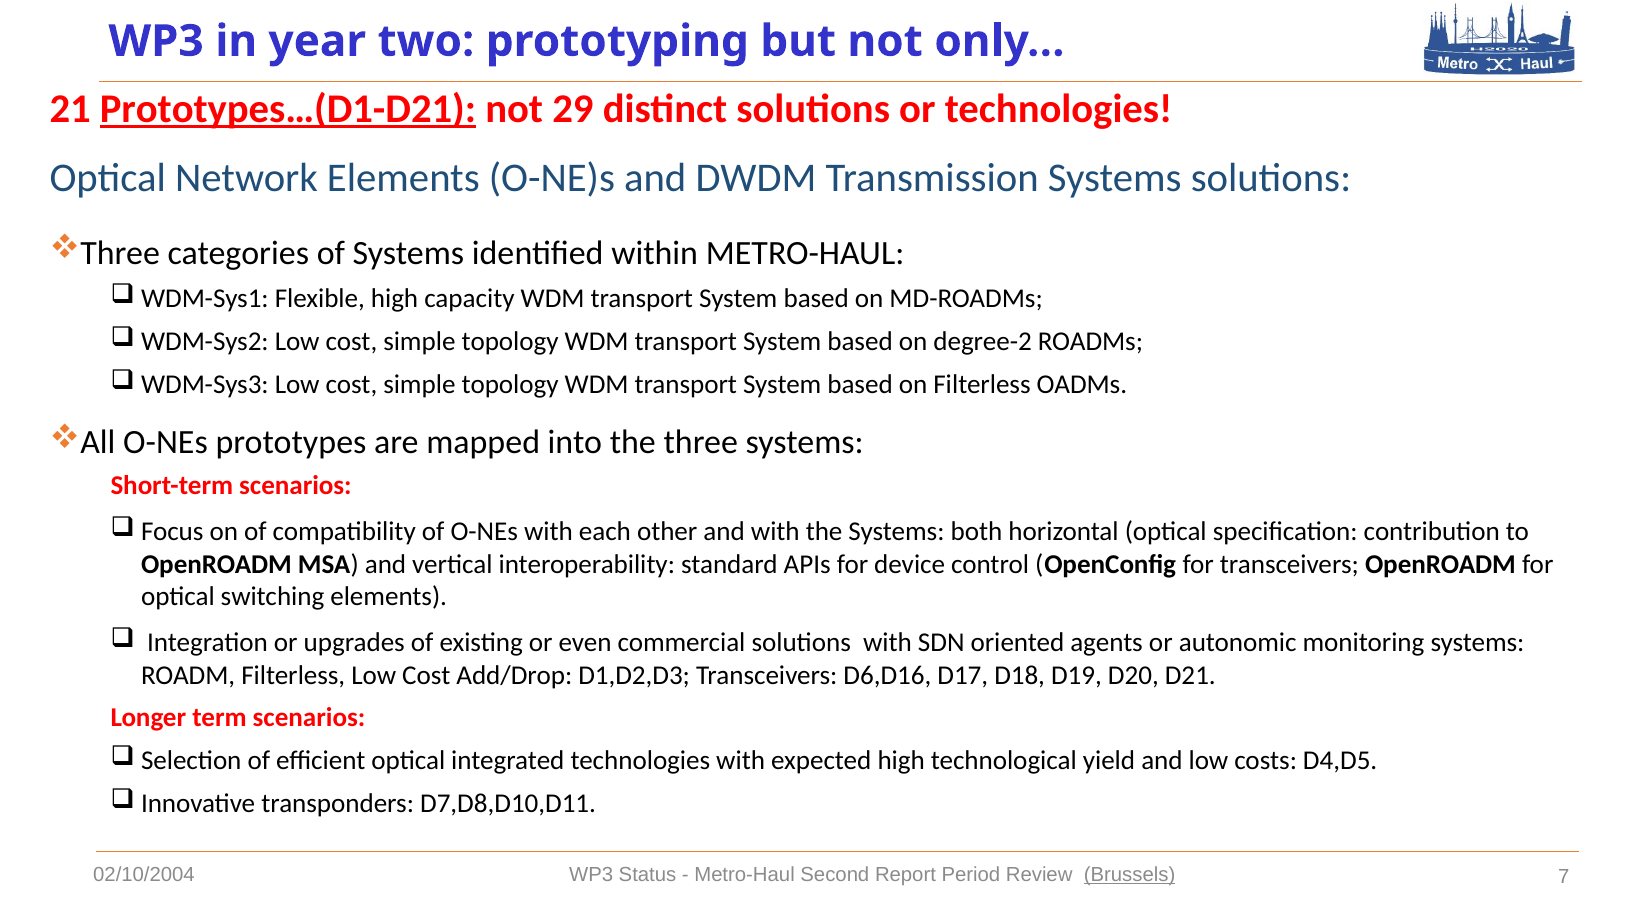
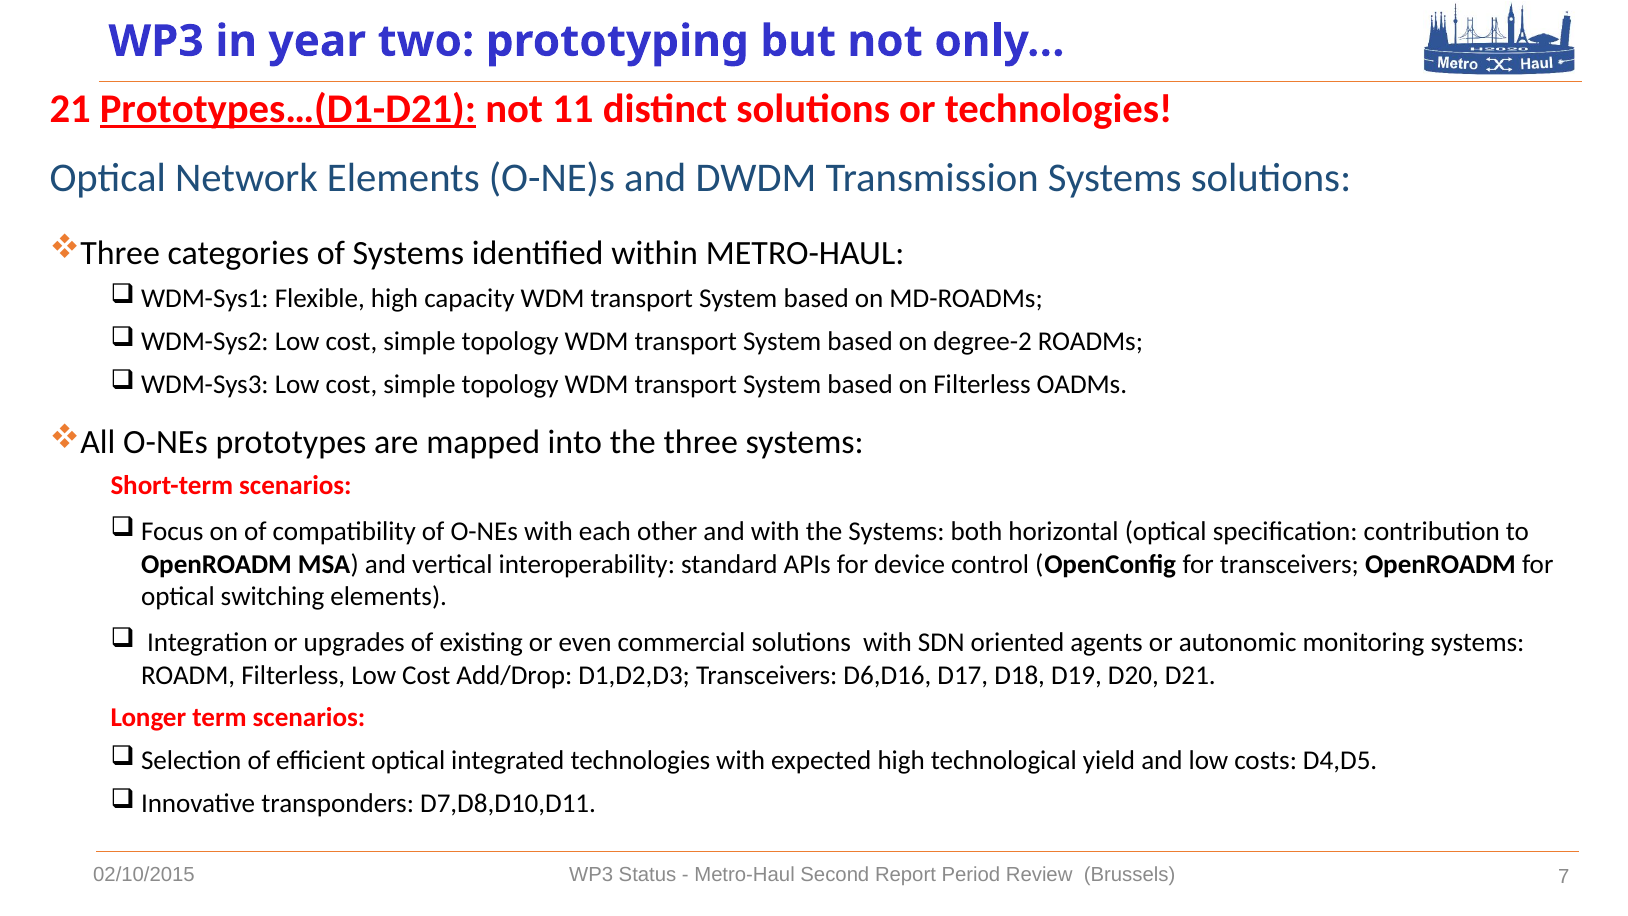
29: 29 -> 11
02/10/2004: 02/10/2004 -> 02/10/2015
Brussels underline: present -> none
